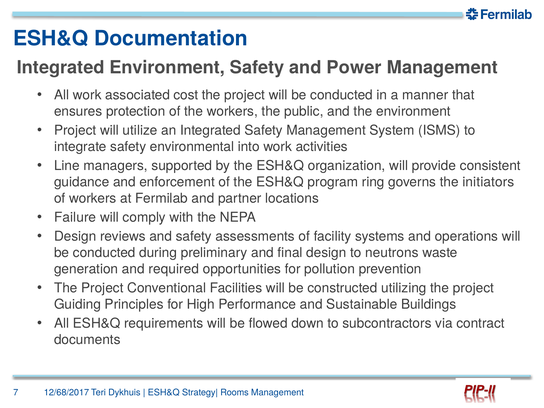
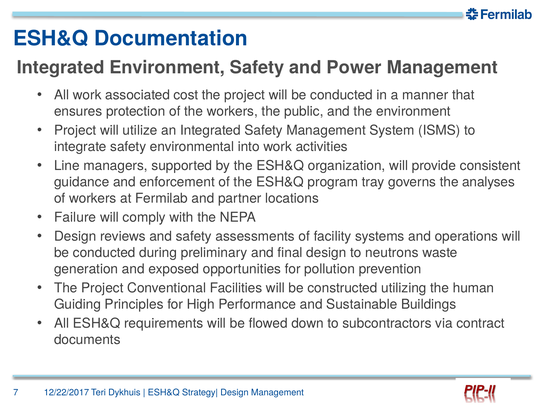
ring: ring -> tray
initiators: initiators -> analyses
required: required -> exposed
utilizing the project: project -> human
12/68/2017: 12/68/2017 -> 12/22/2017
Rooms at (235, 393): Rooms -> Design
